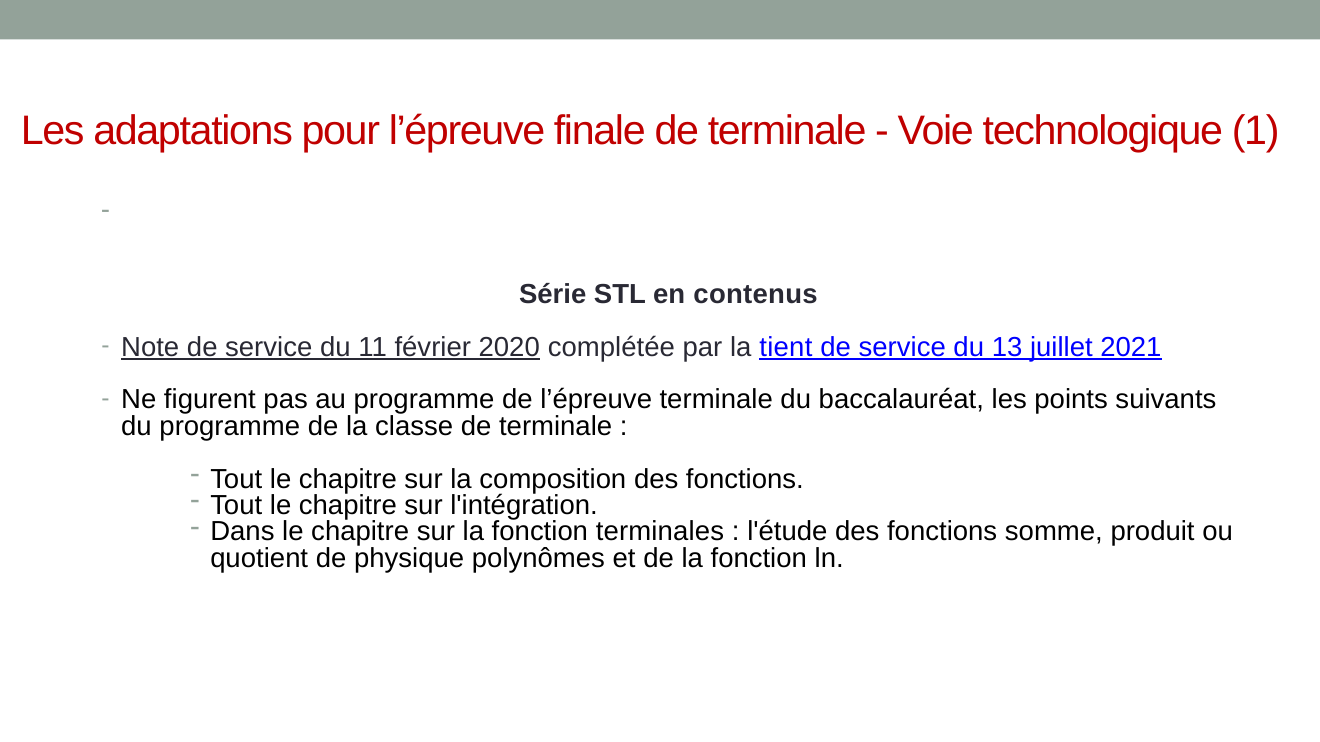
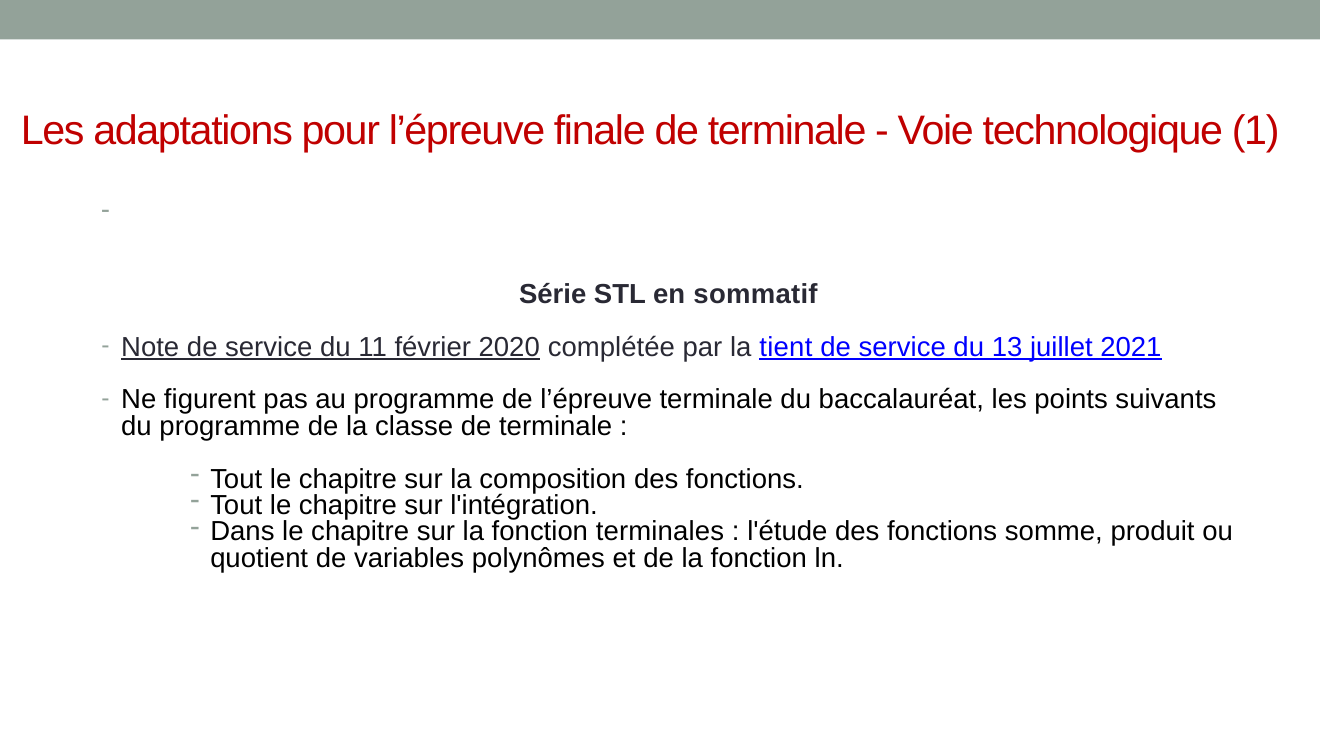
contenus: contenus -> sommatif
physique: physique -> variables
